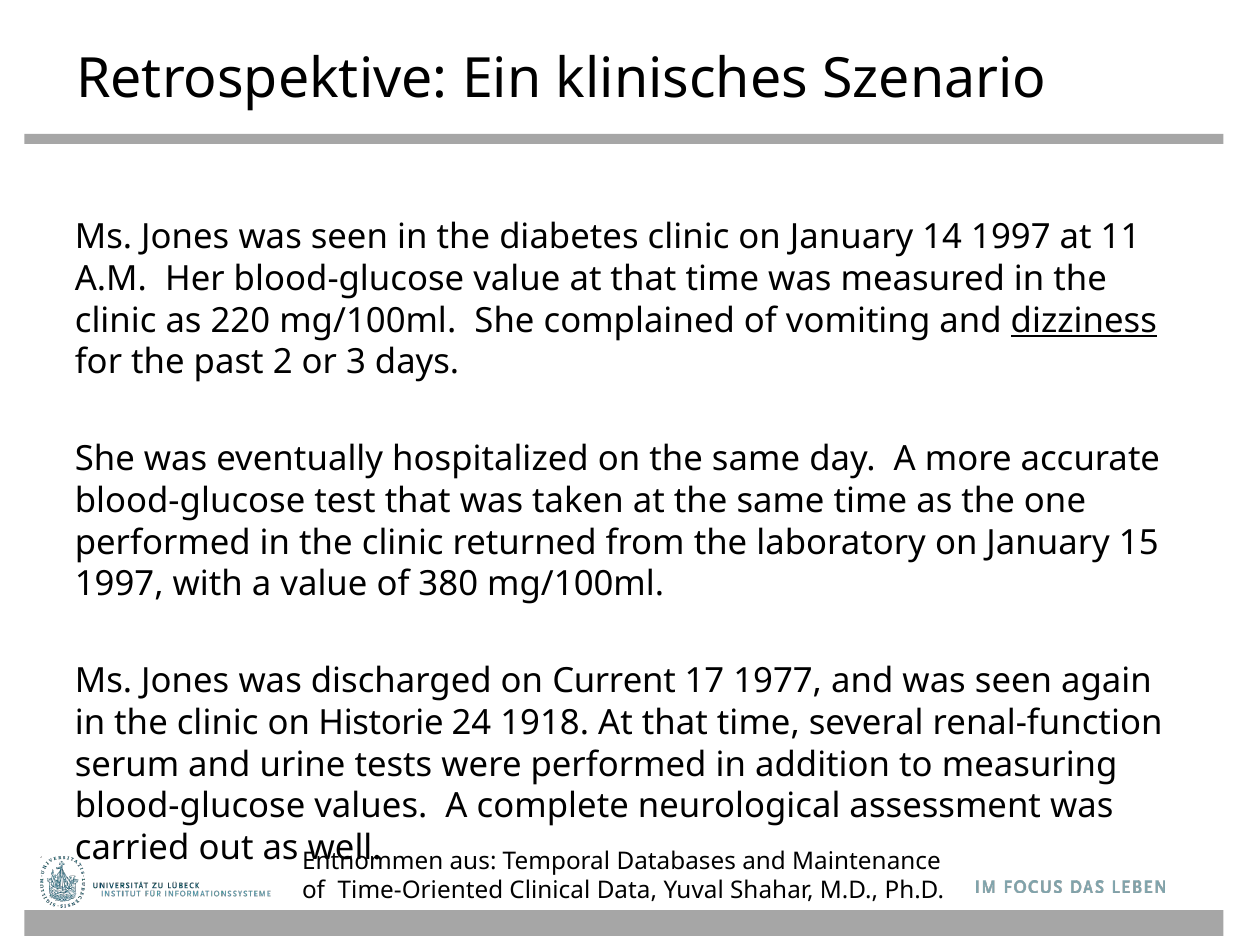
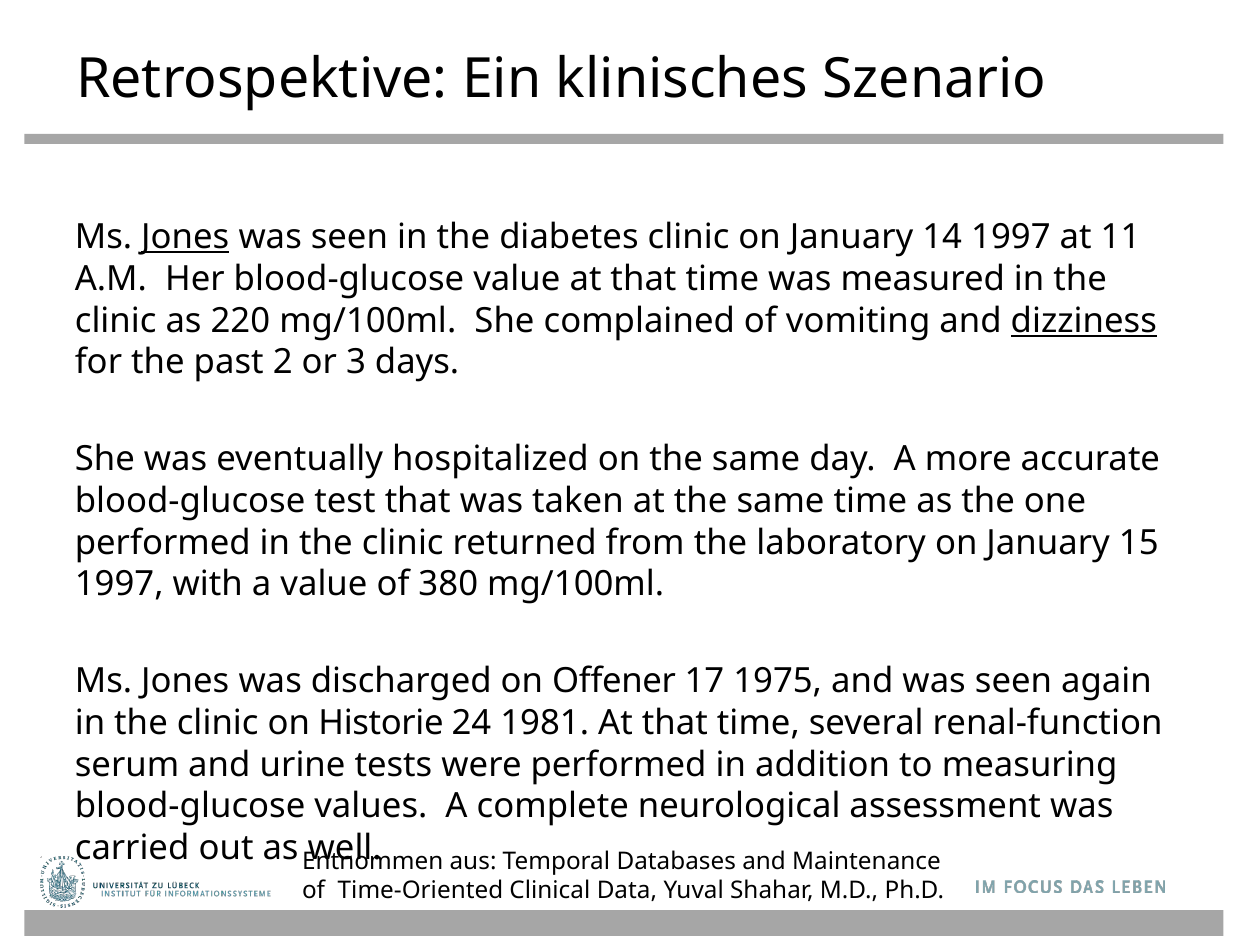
Jones at (185, 237) underline: none -> present
Current: Current -> Offener
1977: 1977 -> 1975
1918: 1918 -> 1981
